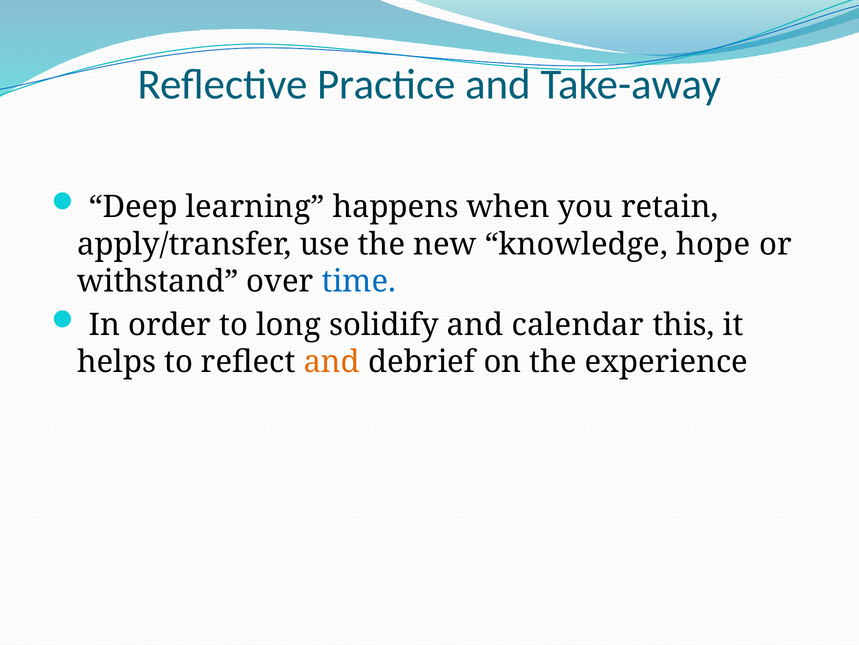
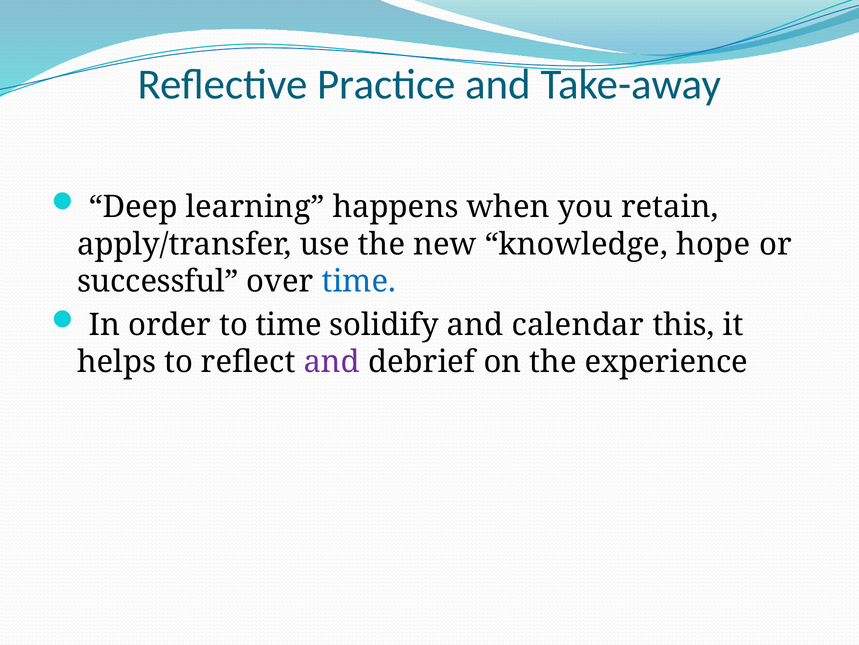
withstand: withstand -> successful
to long: long -> time
and at (332, 362) colour: orange -> purple
